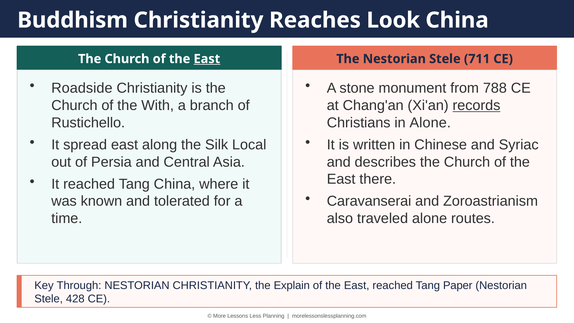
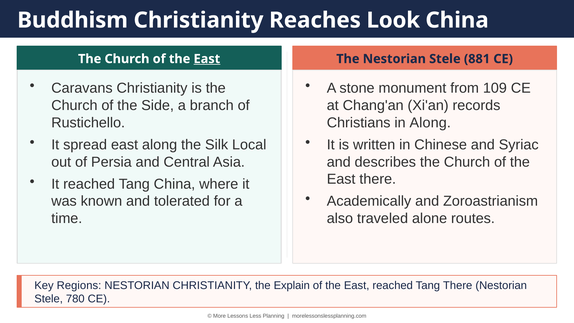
711: 711 -> 881
Roadside: Roadside -> Caravans
788: 788 -> 109
With: With -> Side
records underline: present -> none
in Alone: Alone -> Along
Caravanserai: Caravanserai -> Academically
Through: Through -> Regions
Tang Paper: Paper -> There
428: 428 -> 780
